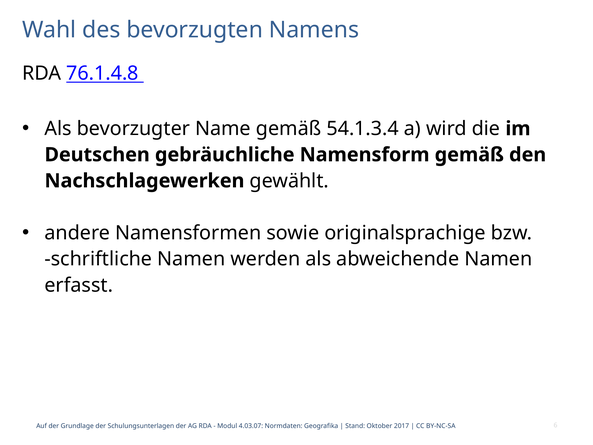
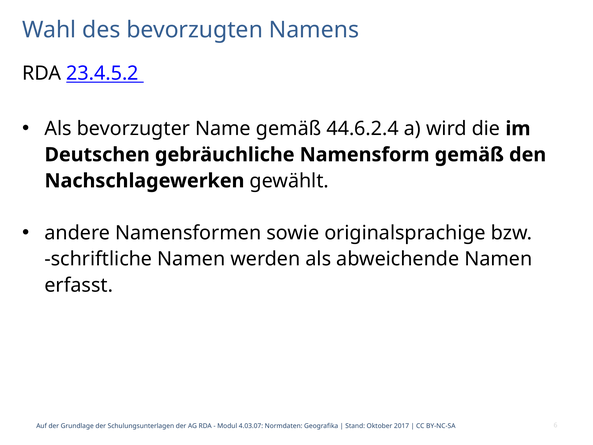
76.1.4.8: 76.1.4.8 -> 23.4.5.2
54.1.3.4: 54.1.3.4 -> 44.6.2.4
